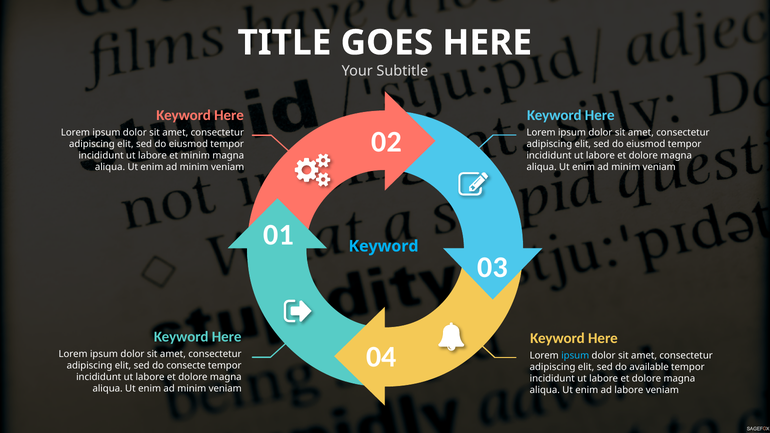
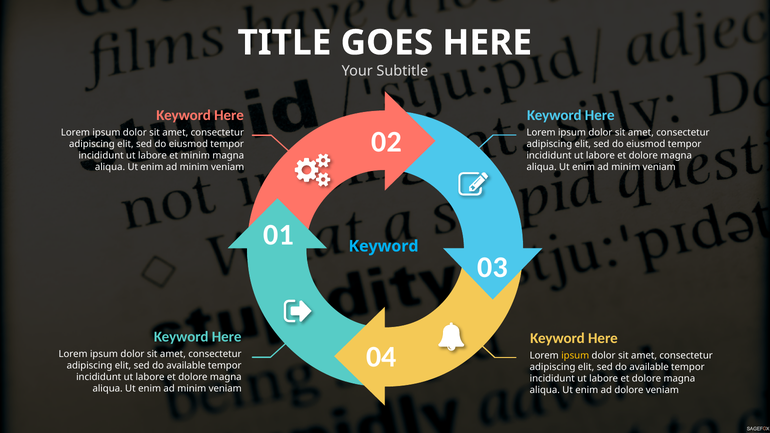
ipsum at (575, 356) colour: light blue -> yellow
consecte at (186, 366): consecte -> available
ad labore: labore -> dolore
